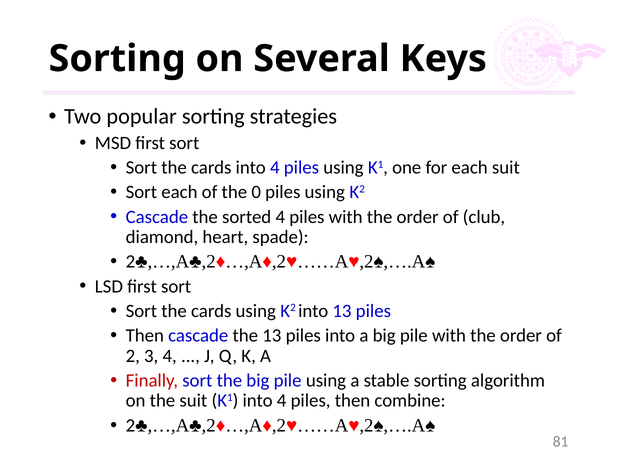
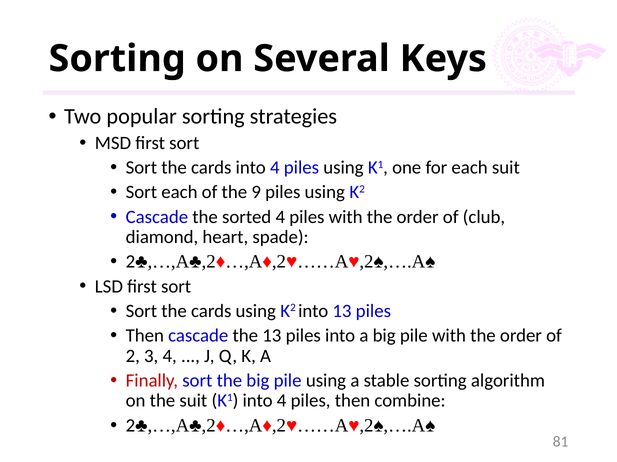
0: 0 -> 9
